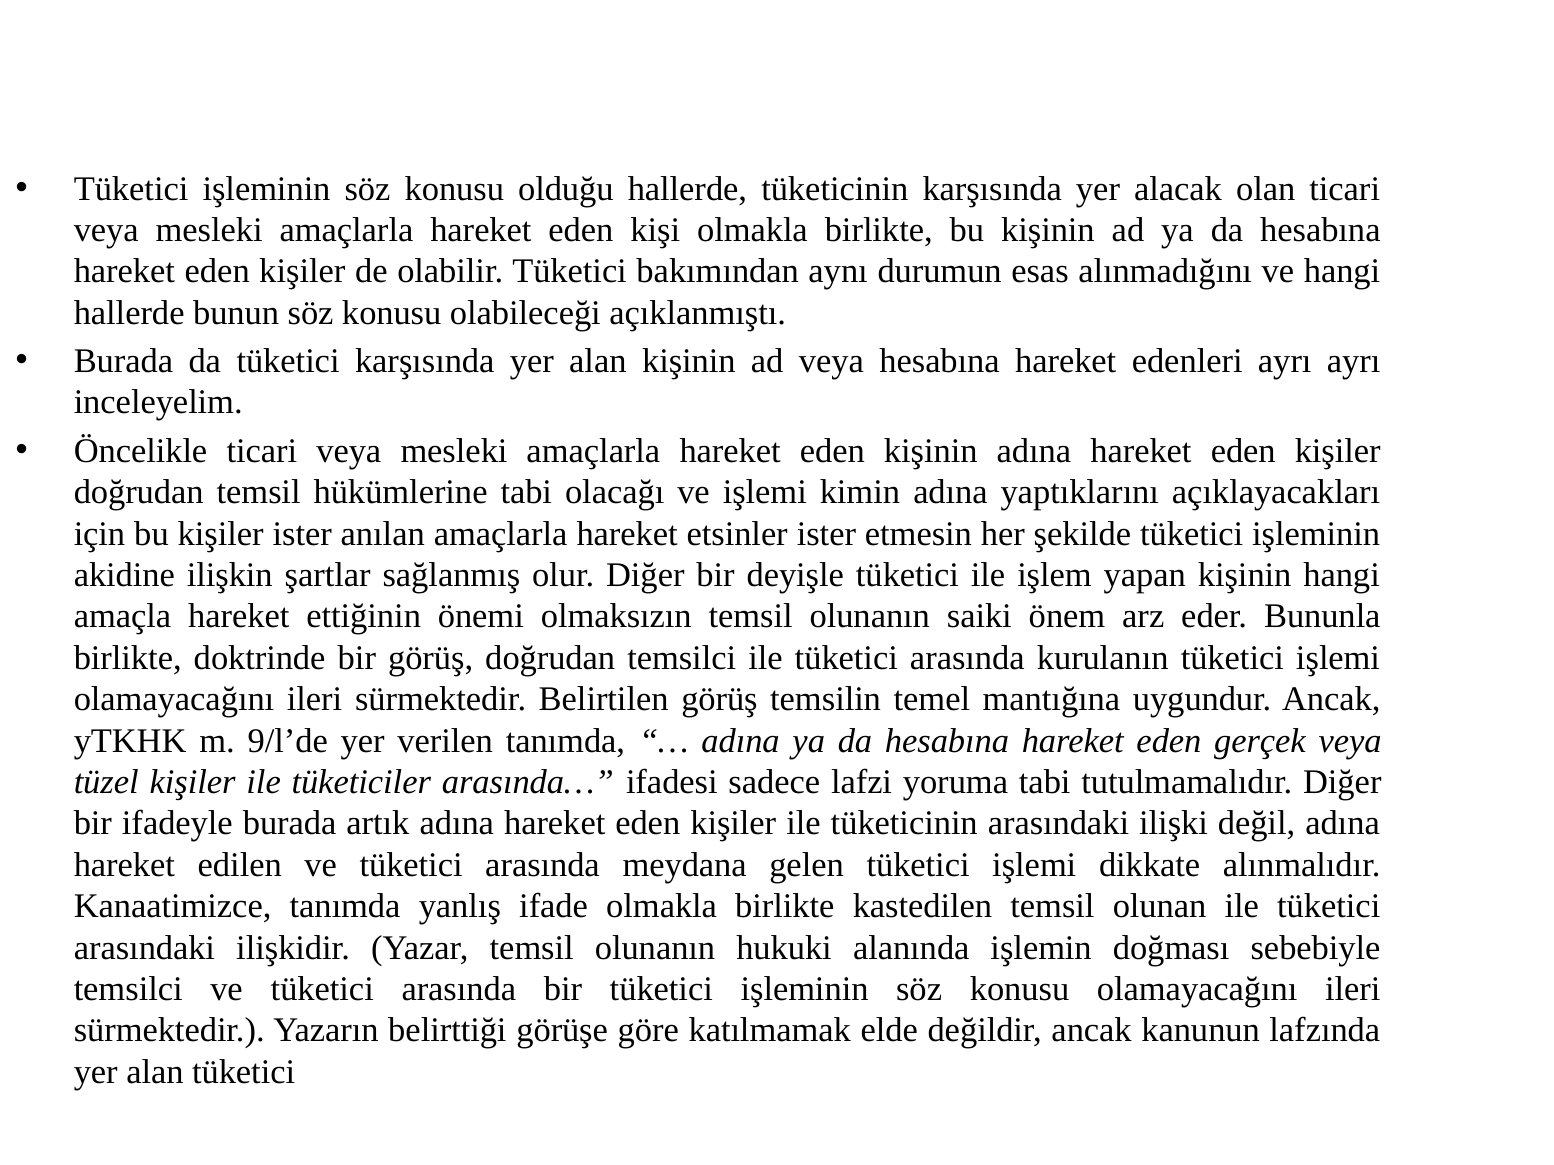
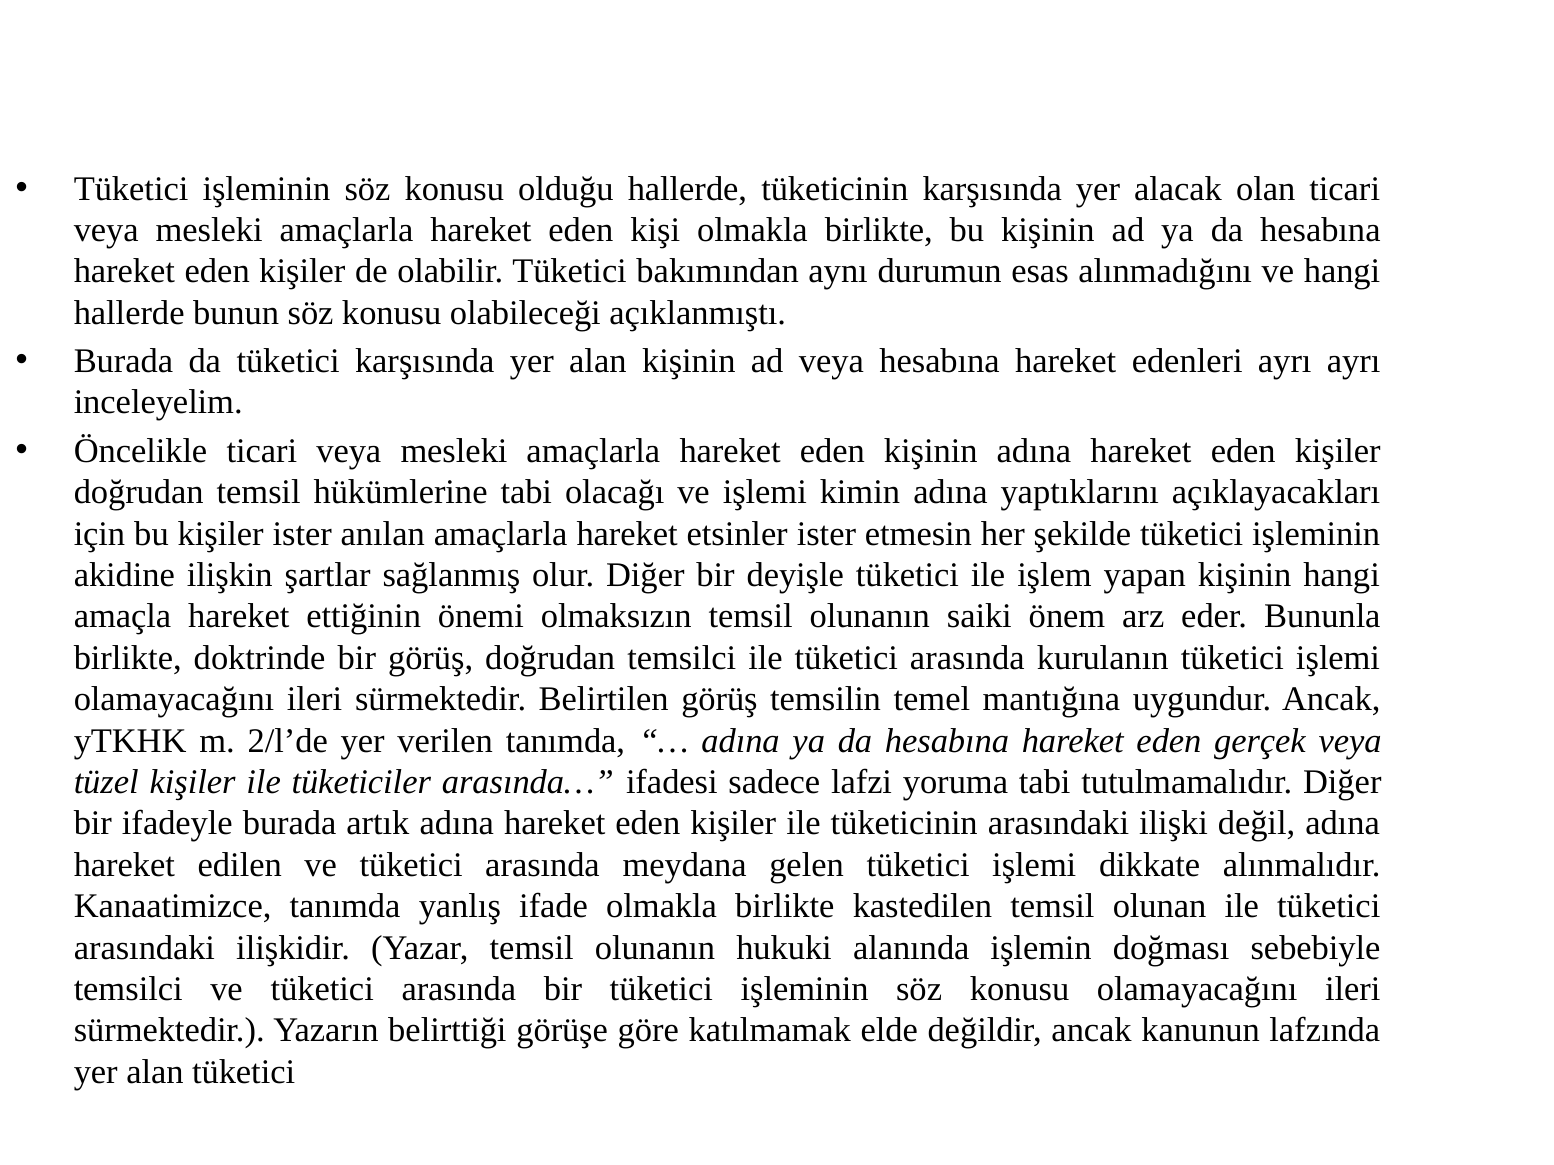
9/l’de: 9/l’de -> 2/l’de
